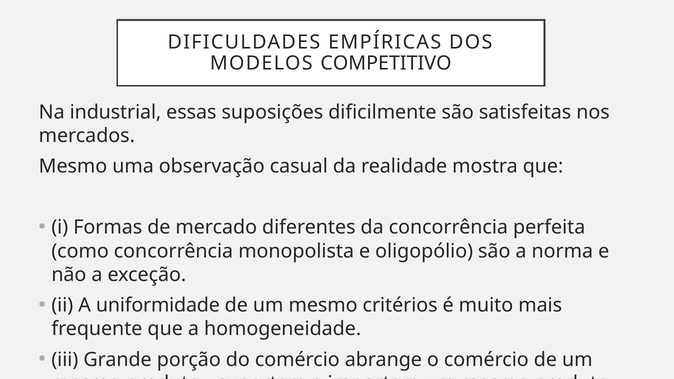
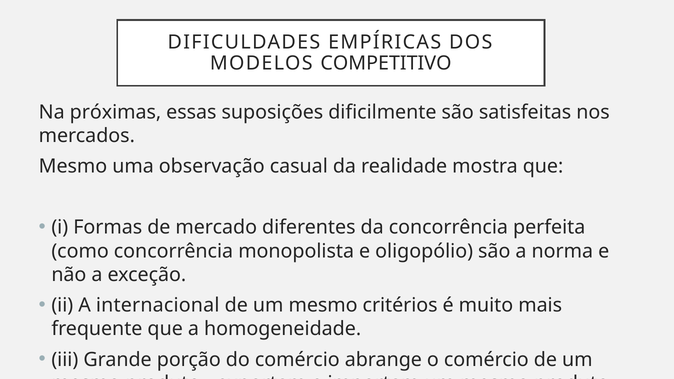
industrial: industrial -> próximas
uniformidade: uniformidade -> internacional
